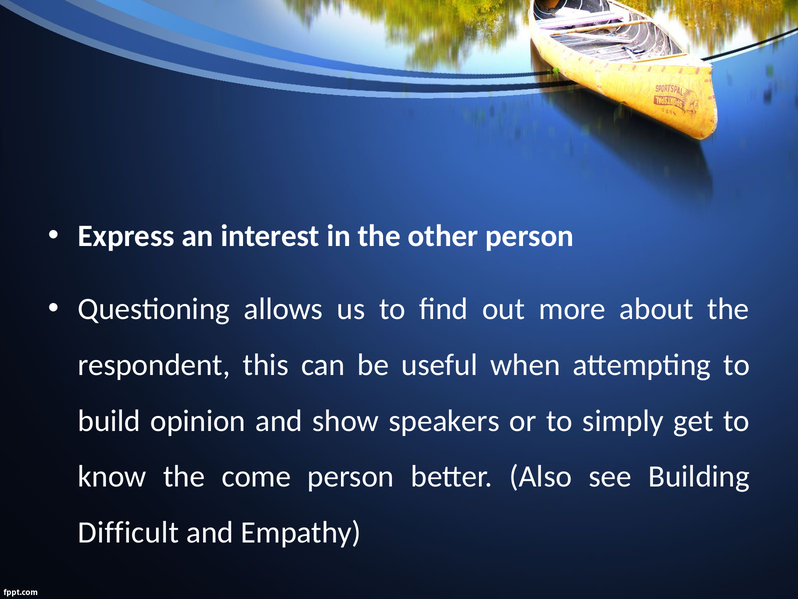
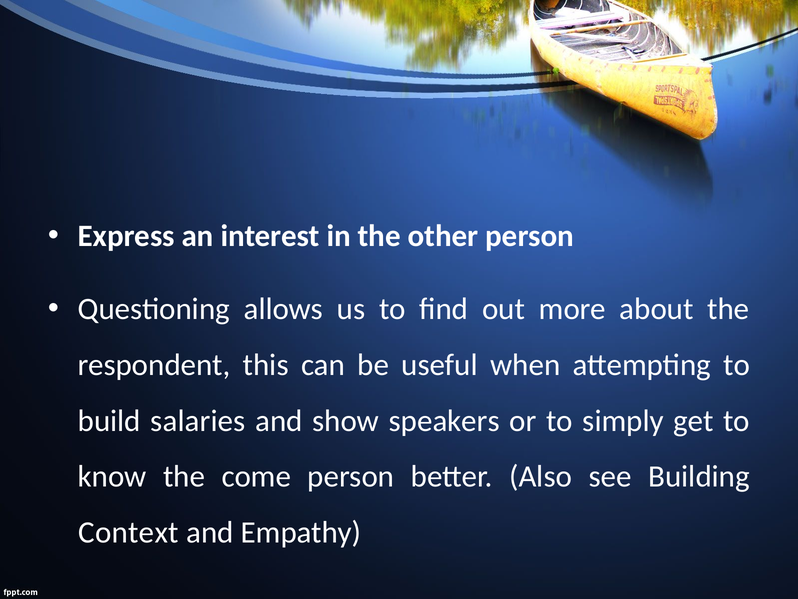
opinion: opinion -> salaries
Difficult: Difficult -> Context
